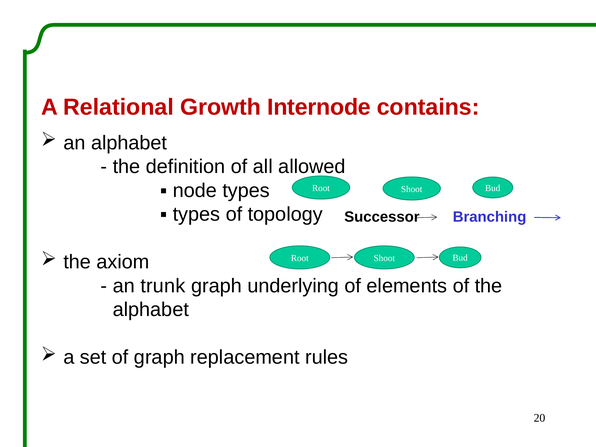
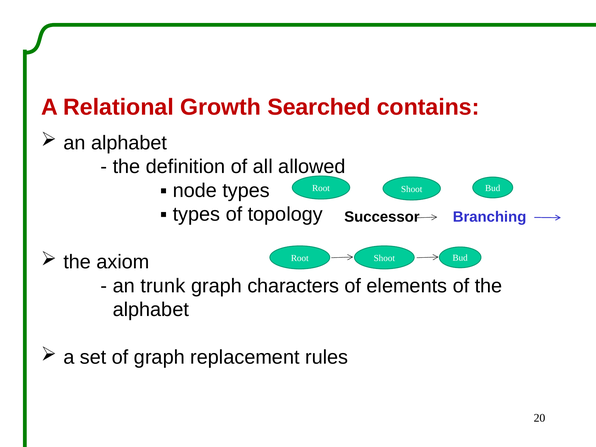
Internode: Internode -> Searched
underlying: underlying -> characters
